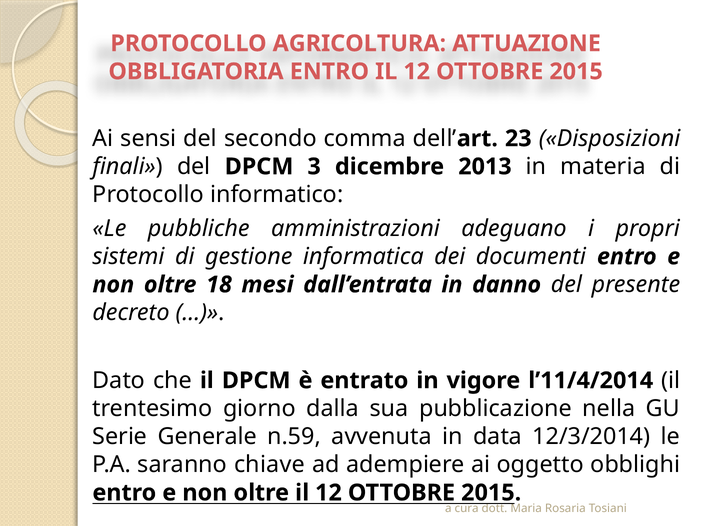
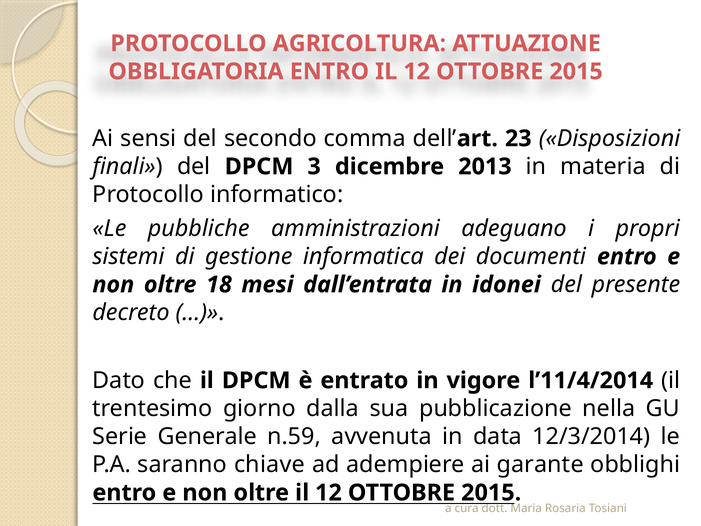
danno: danno -> idonei
oggetto: oggetto -> garante
